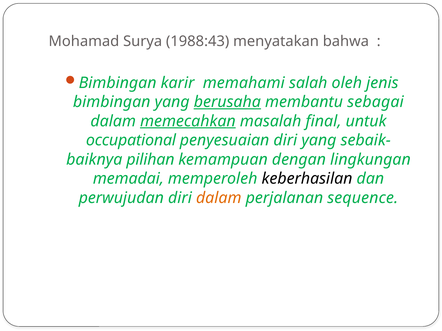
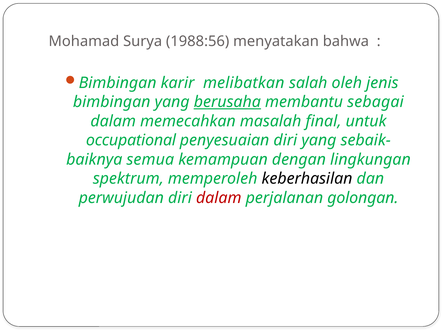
1988:43: 1988:43 -> 1988:56
memahami: memahami -> melibatkan
memecahkan underline: present -> none
pilihan: pilihan -> semua
memadai: memadai -> spektrum
dalam at (219, 198) colour: orange -> red
sequence: sequence -> golongan
